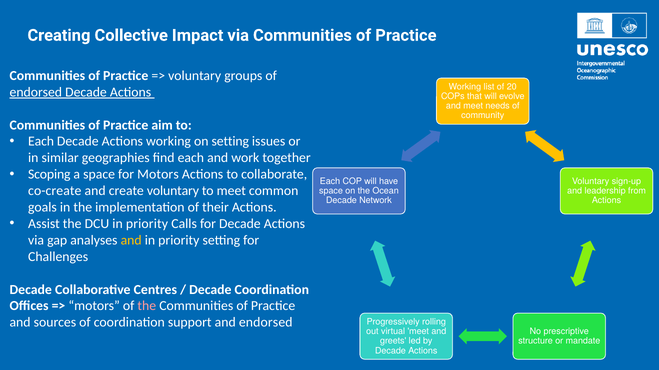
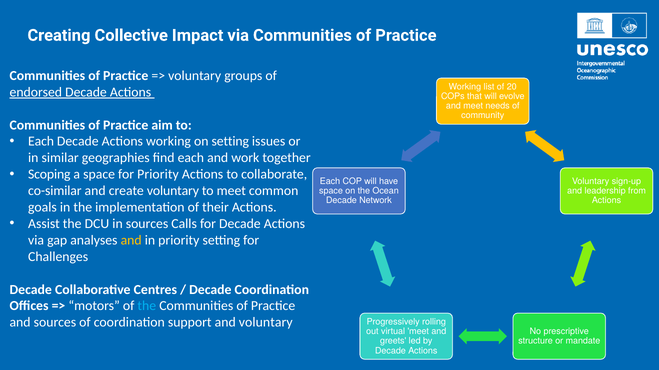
for Motors: Motors -> Priority
co-create: co-create -> co-similar
DCU in priority: priority -> sources
the at (147, 307) colour: pink -> light blue
and endorsed: endorsed -> voluntary
